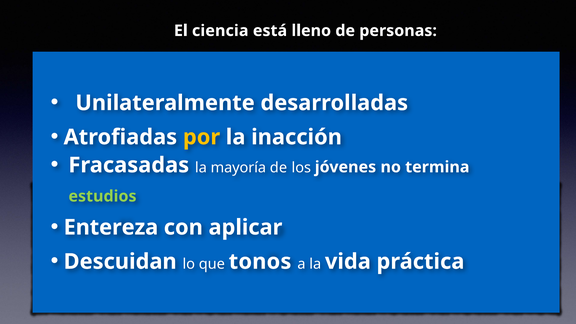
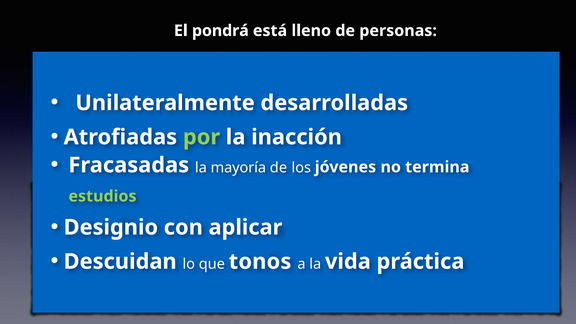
ciencia: ciencia -> pondrá
por colour: yellow -> light green
Entereza: Entereza -> Designio
